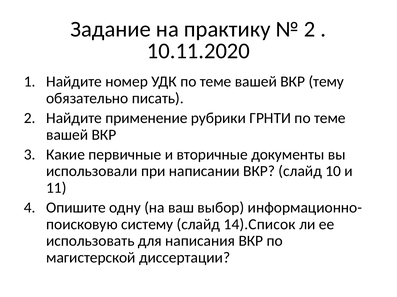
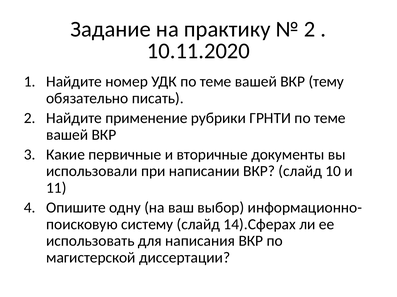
14).Список: 14).Список -> 14).Сферах
